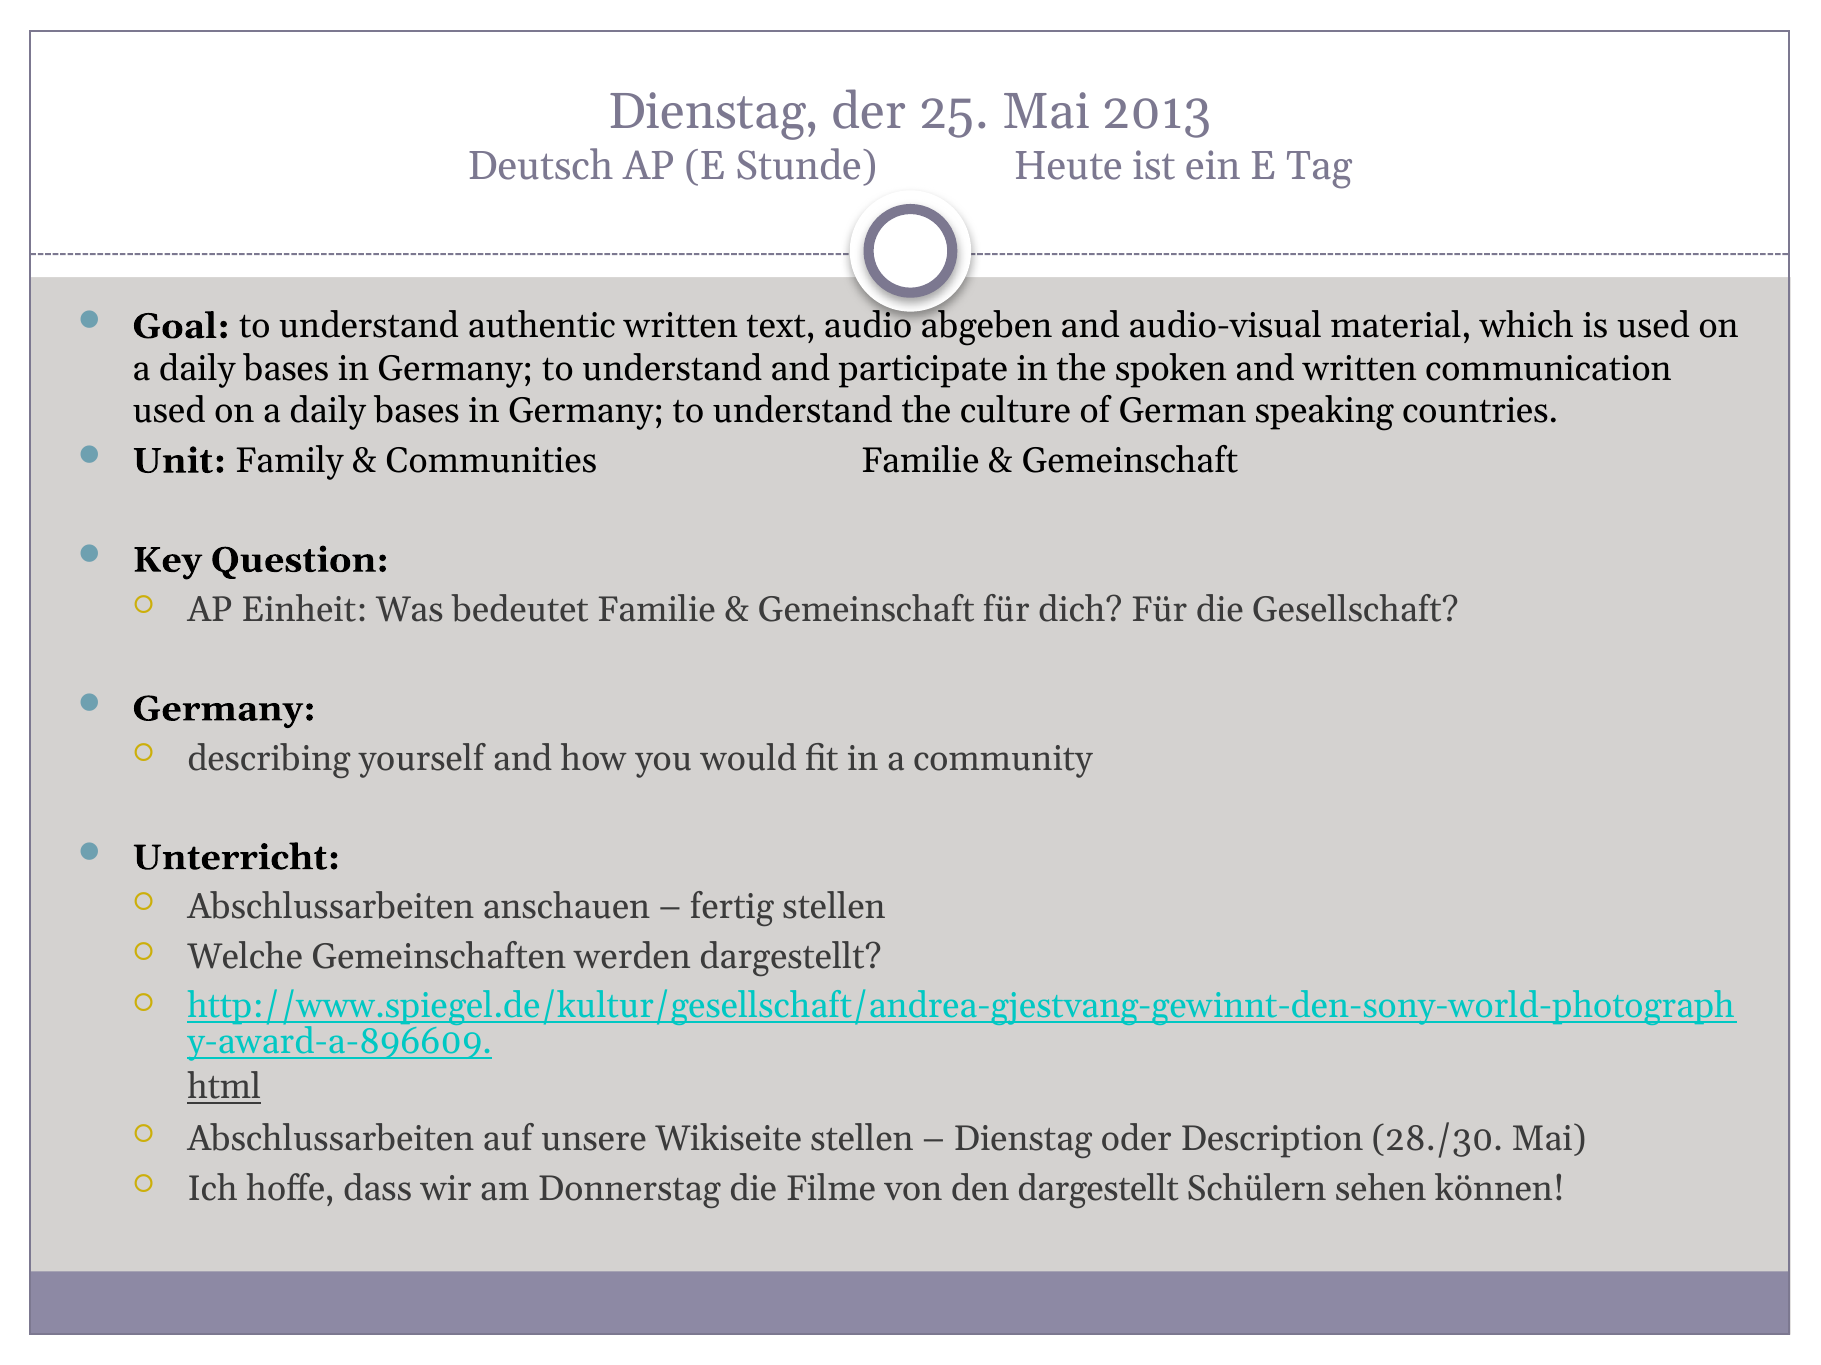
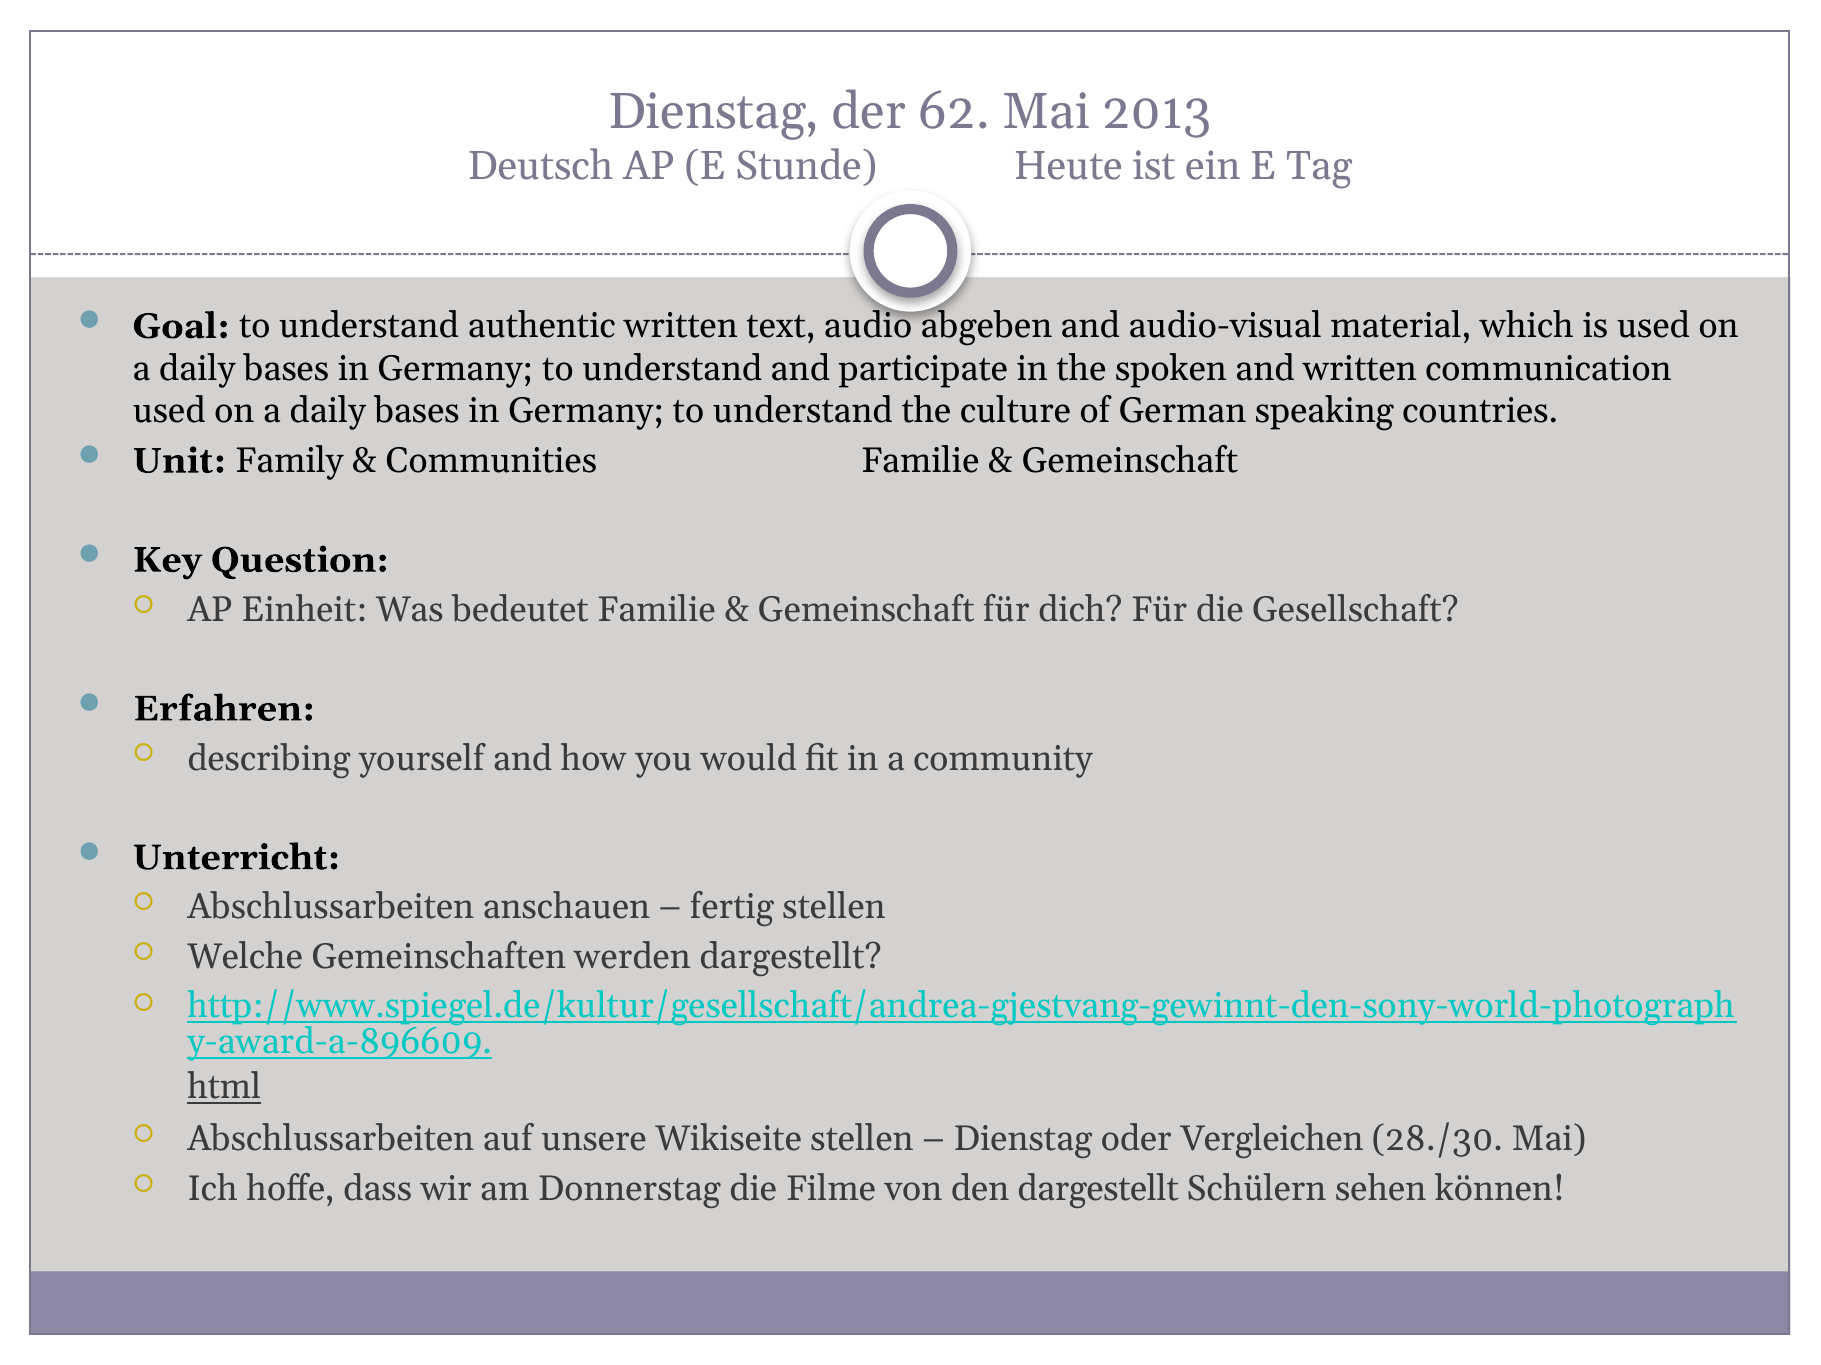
25: 25 -> 62
Germany at (224, 709): Germany -> Erfahren
Description: Description -> Vergleichen
